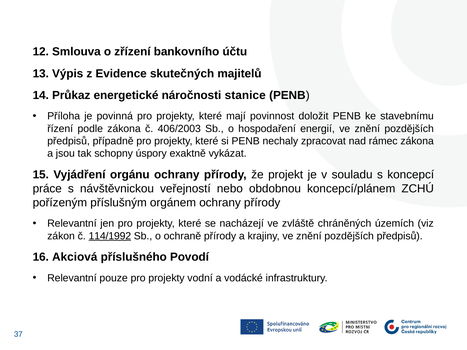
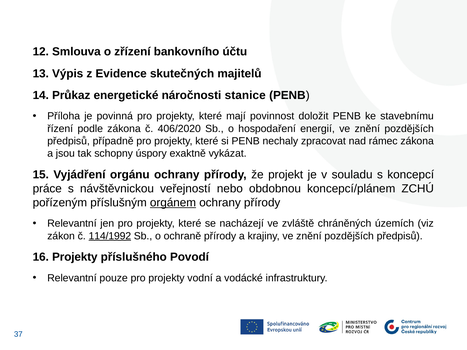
406/2003: 406/2003 -> 406/2020
orgánem underline: none -> present
16 Akciová: Akciová -> Projekty
